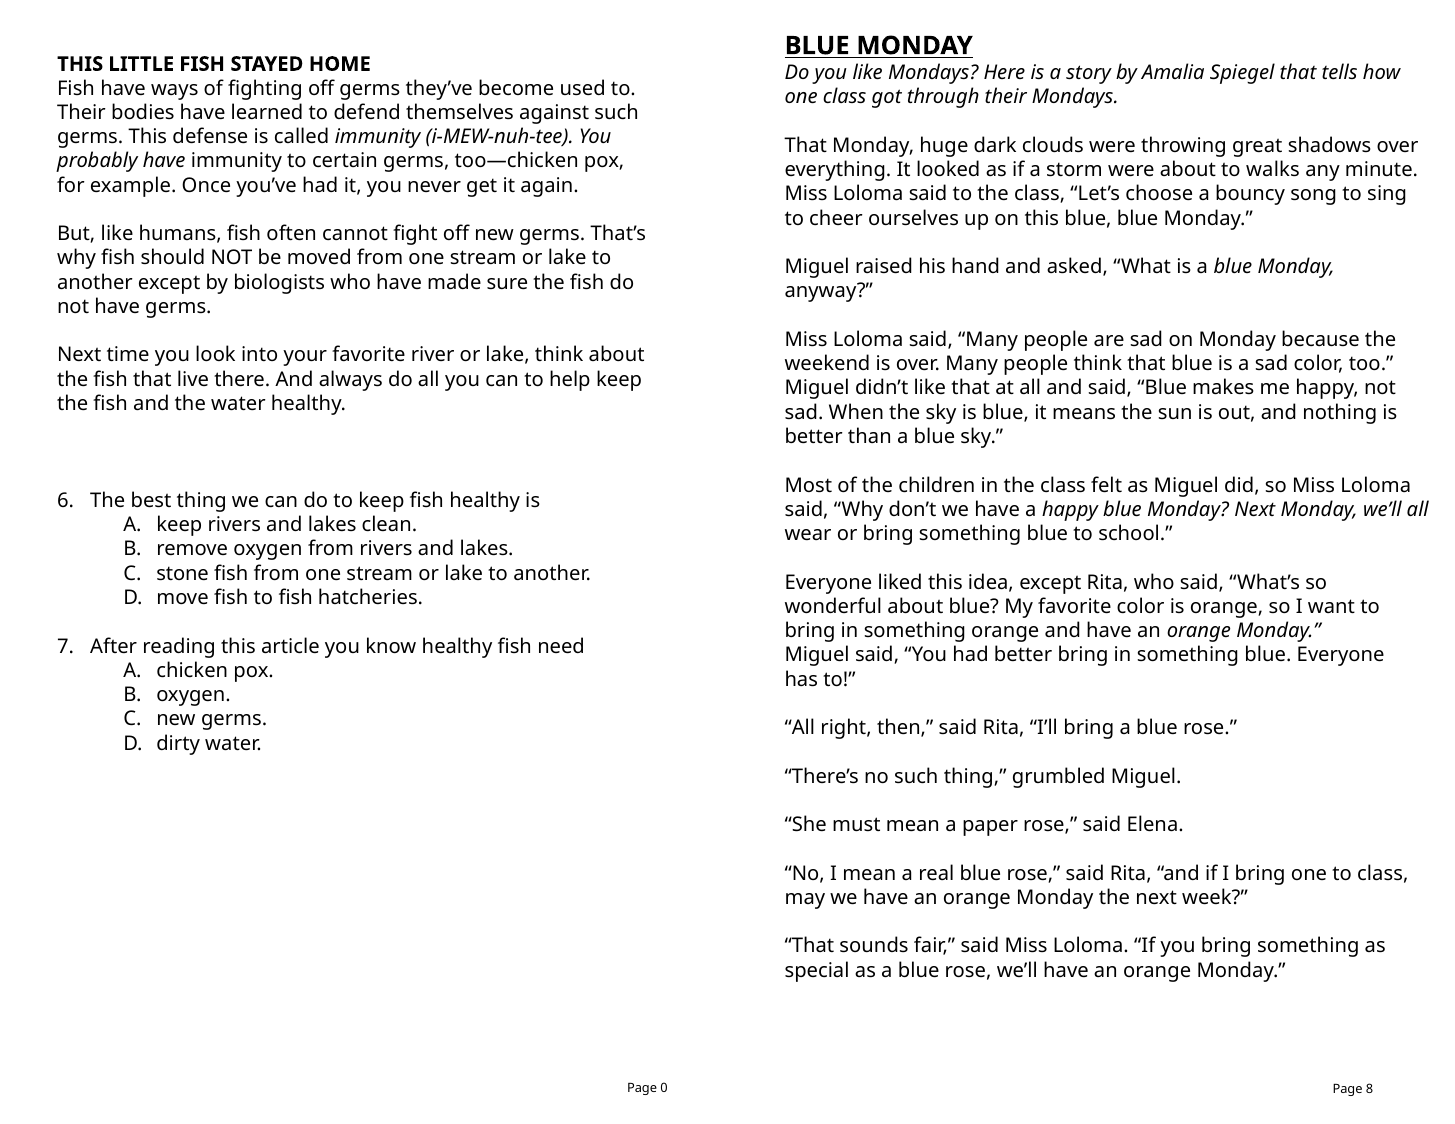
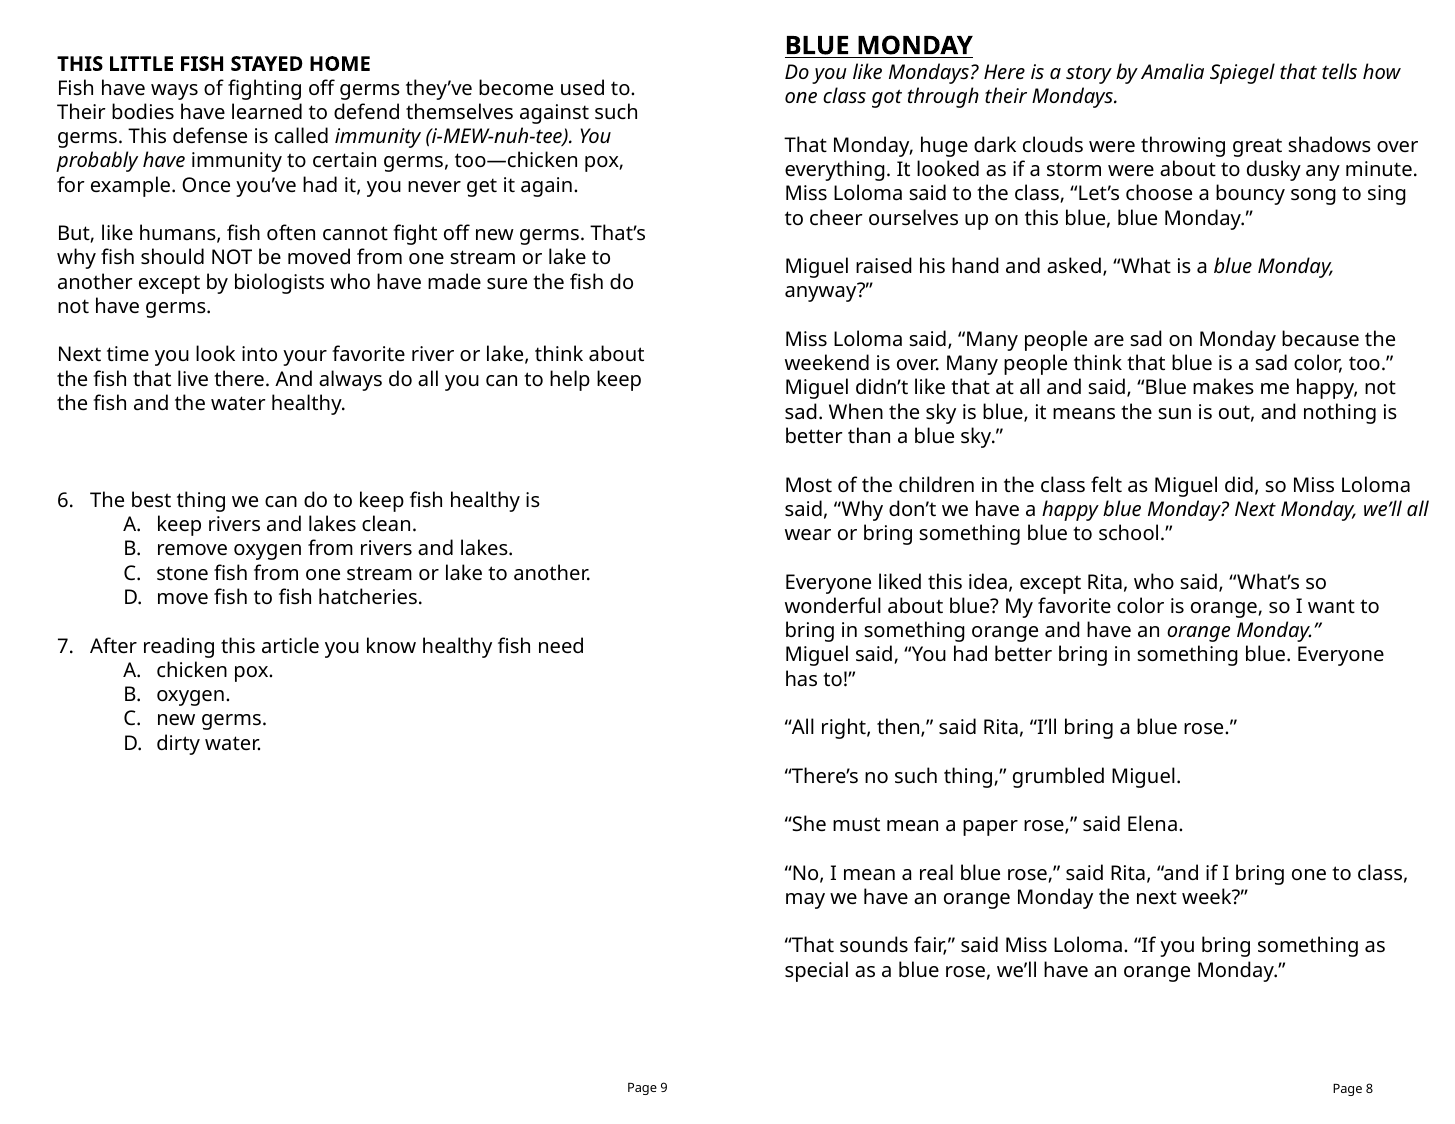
walks: walks -> dusky
0: 0 -> 9
